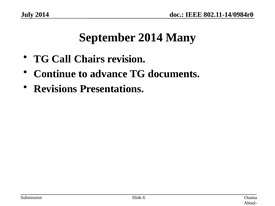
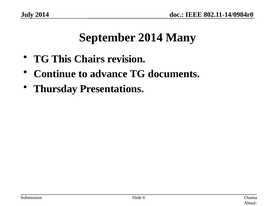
Call: Call -> This
Revisions: Revisions -> Thursday
